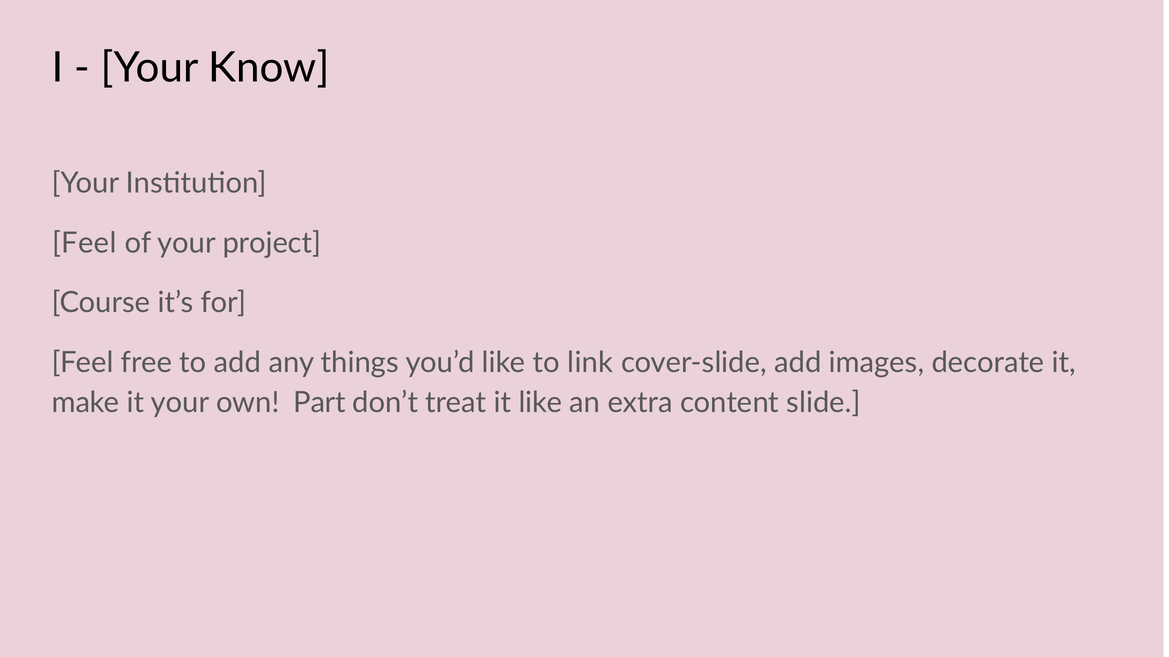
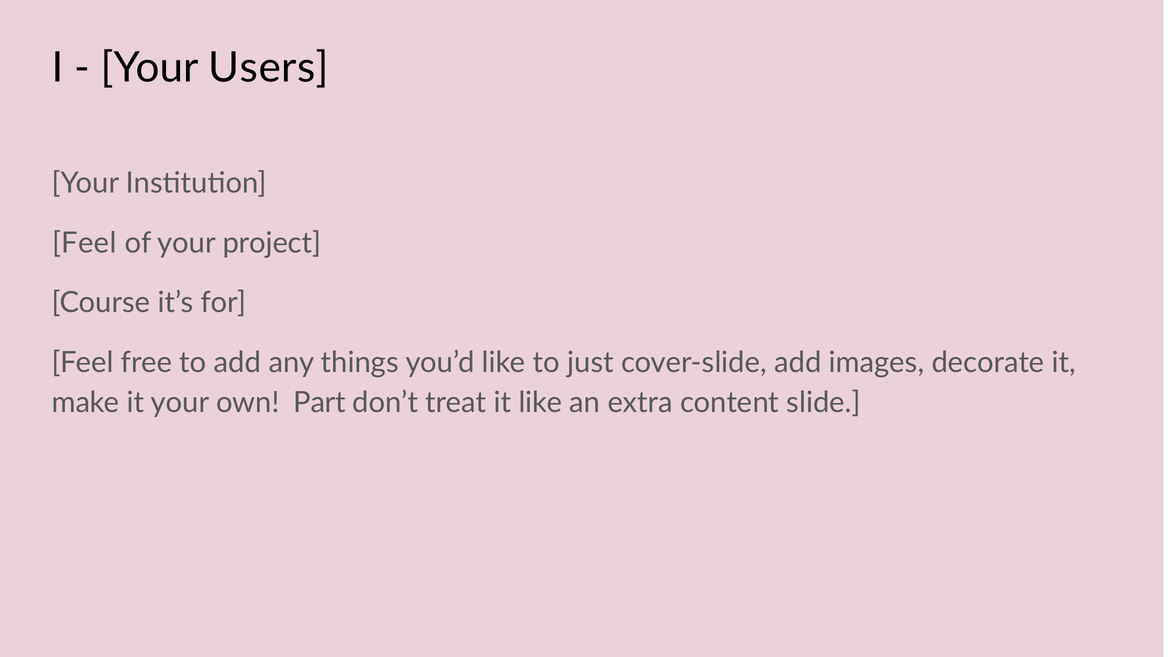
Know: Know -> Users
link: link -> just
